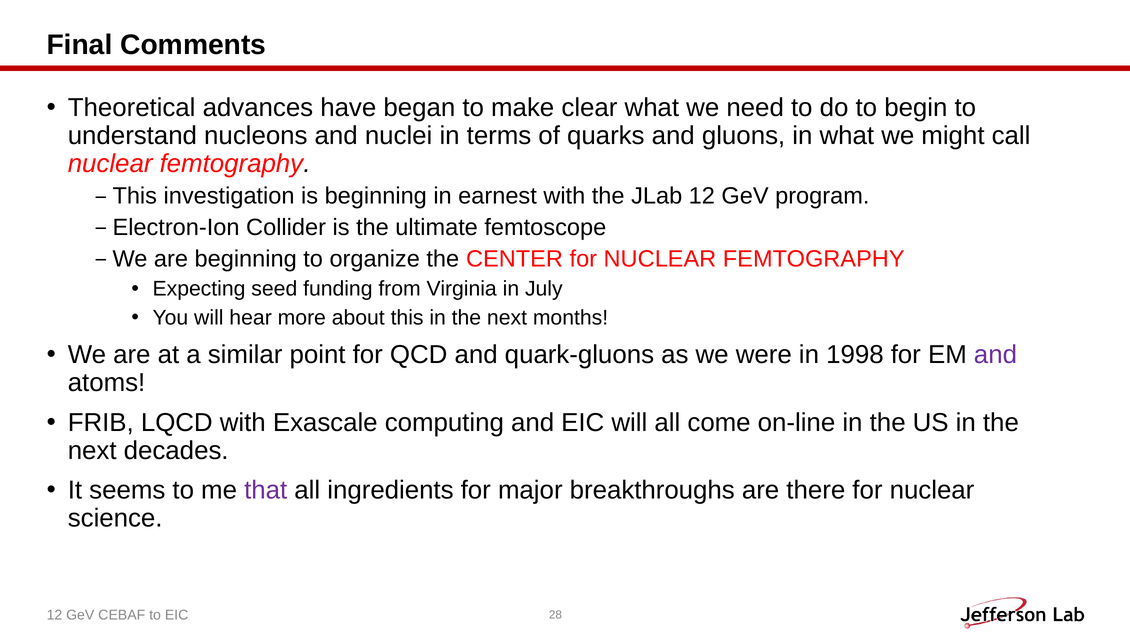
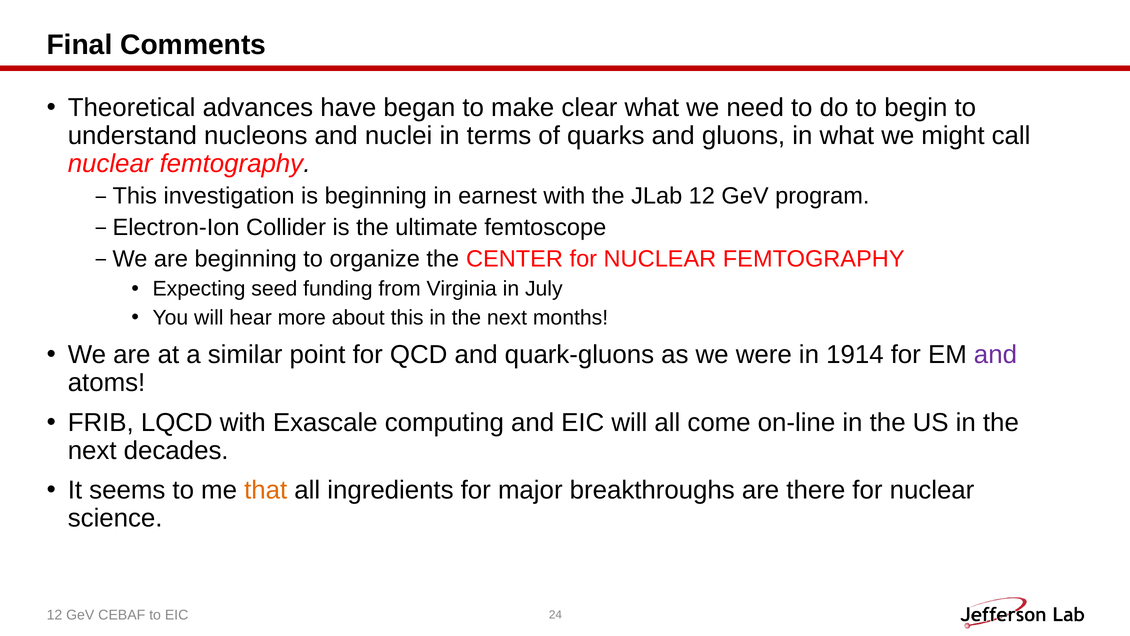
1998: 1998 -> 1914
that colour: purple -> orange
28: 28 -> 24
